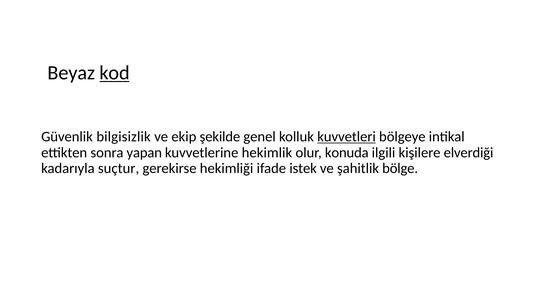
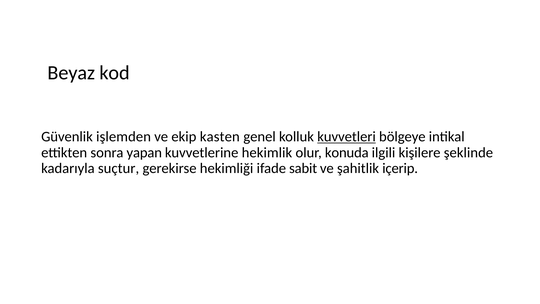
kod underline: present -> none
bilgisizlik: bilgisizlik -> işlemden
şekilde: şekilde -> kasten
elverdiği: elverdiği -> şeklinde
istek: istek -> sabit
bölge: bölge -> içerip
